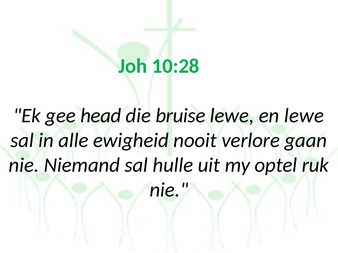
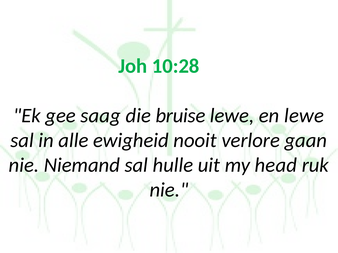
head: head -> saag
optel: optel -> head
